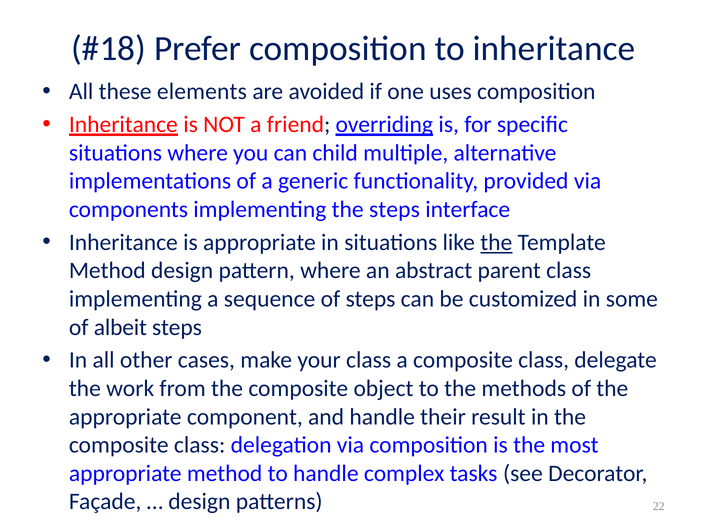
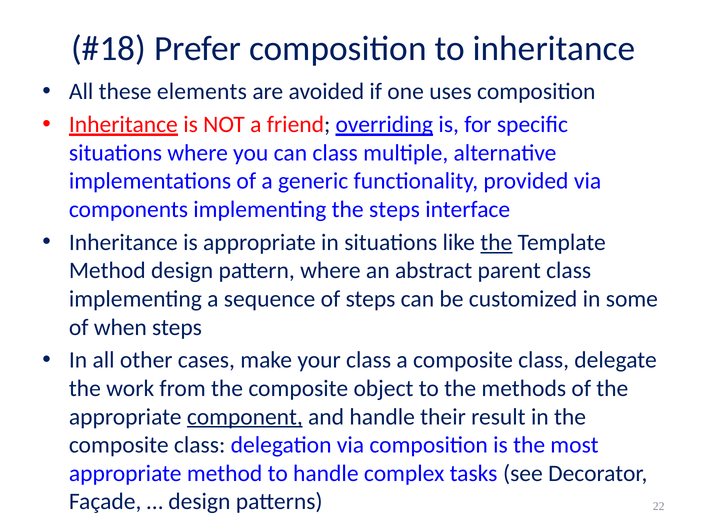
can child: child -> class
albeit: albeit -> when
component underline: none -> present
